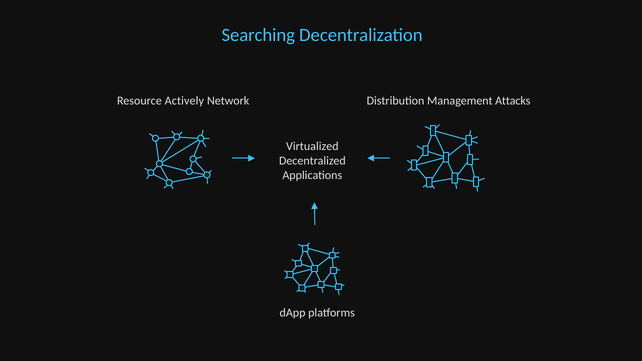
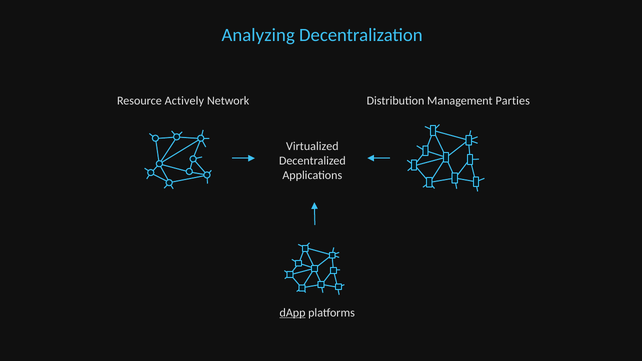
Searching: Searching -> Analyzing
Attacks: Attacks -> Parties
dApp underline: none -> present
